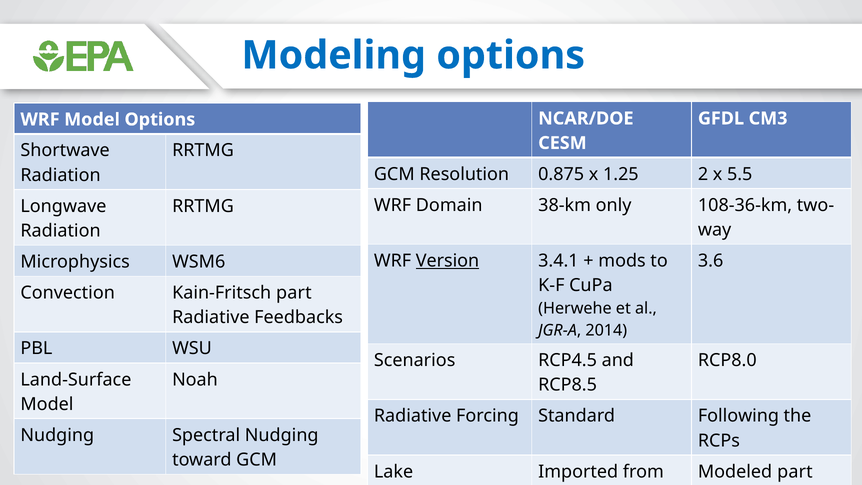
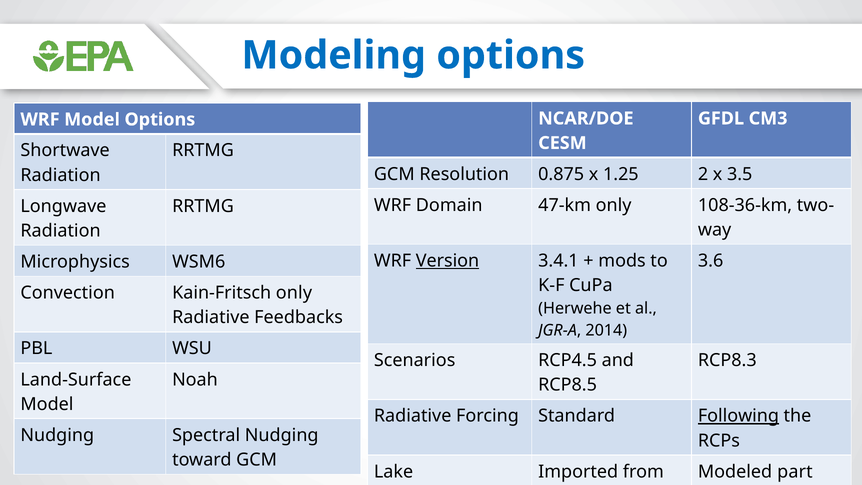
5.5: 5.5 -> 3.5
38-km: 38-km -> 47-km
Kain-Fritsch part: part -> only
RCP8.0: RCP8.0 -> RCP8.3
Following underline: none -> present
